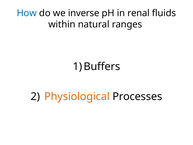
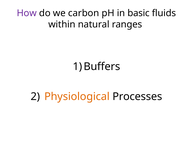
How colour: blue -> purple
inverse: inverse -> carbon
renal: renal -> basic
